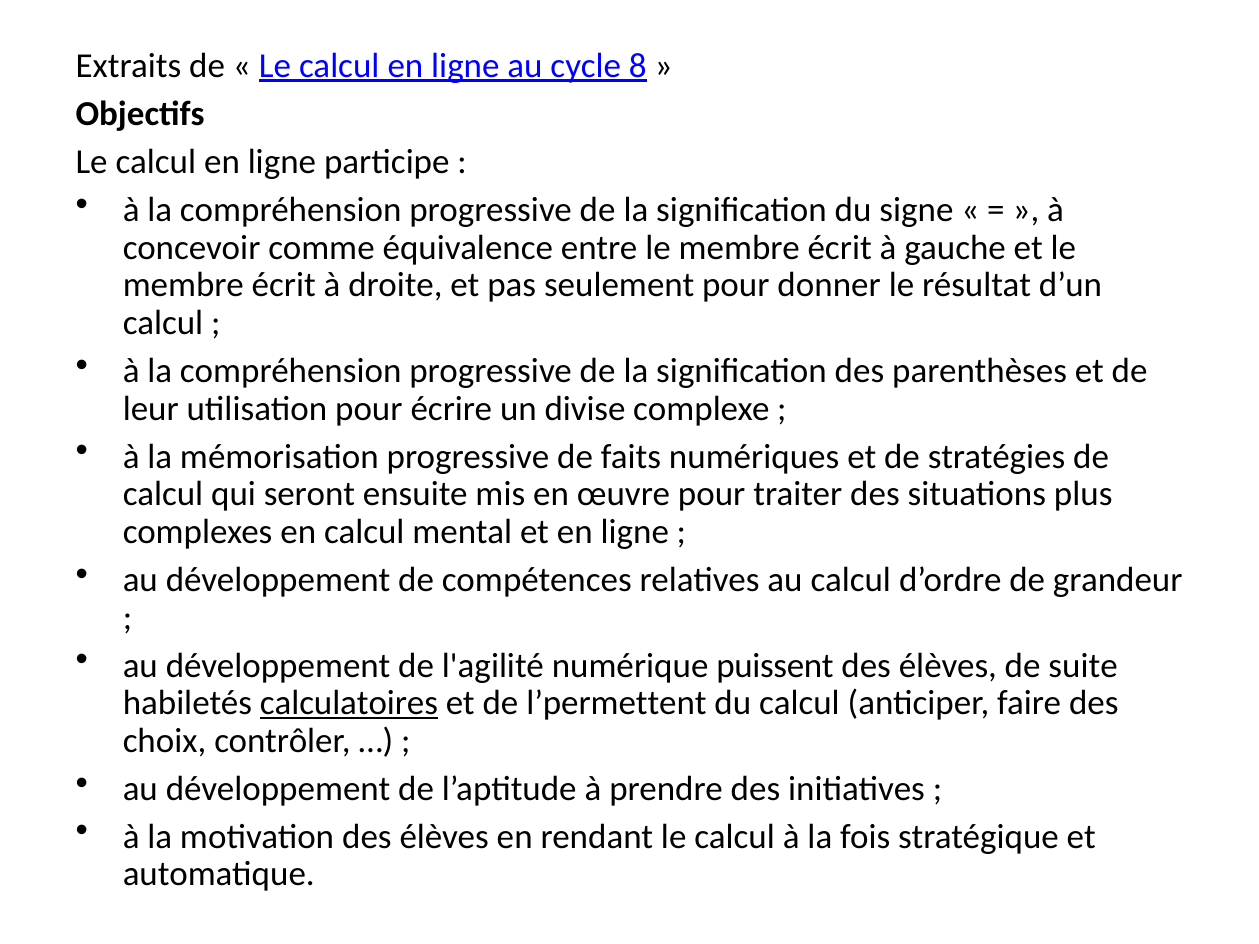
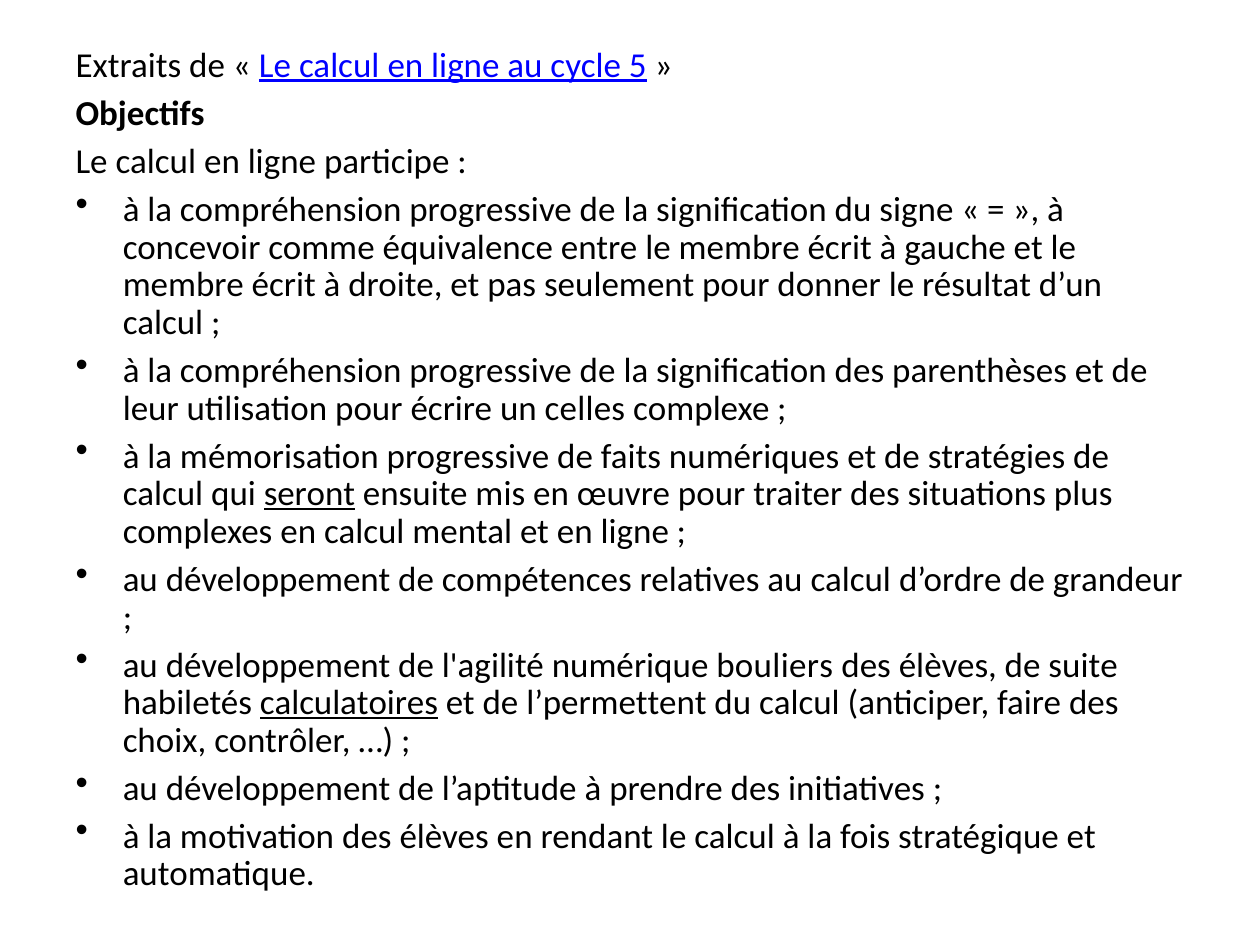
8: 8 -> 5
divise: divise -> celles
seront underline: none -> present
puissent: puissent -> bouliers
